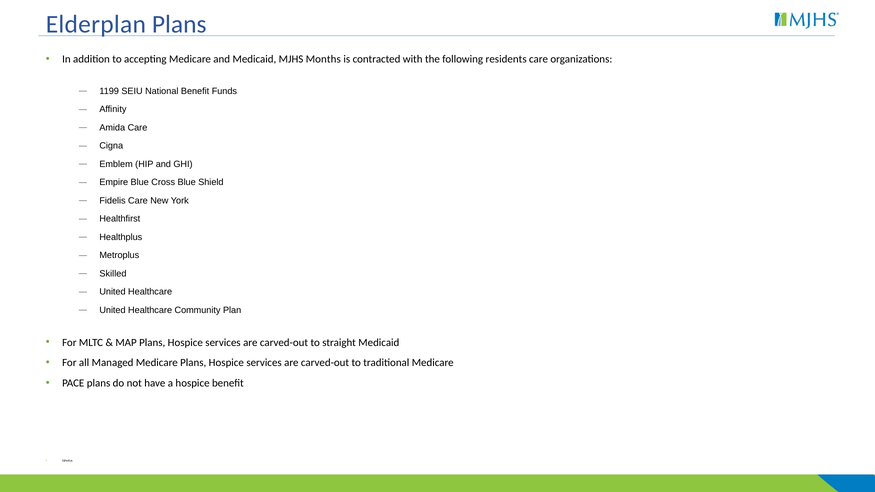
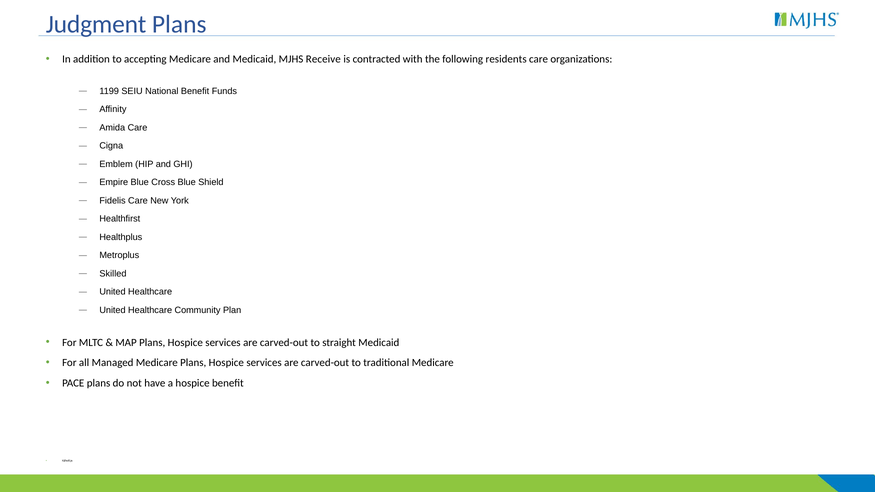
Elderplan: Elderplan -> Judgment
Months: Months -> Receive
